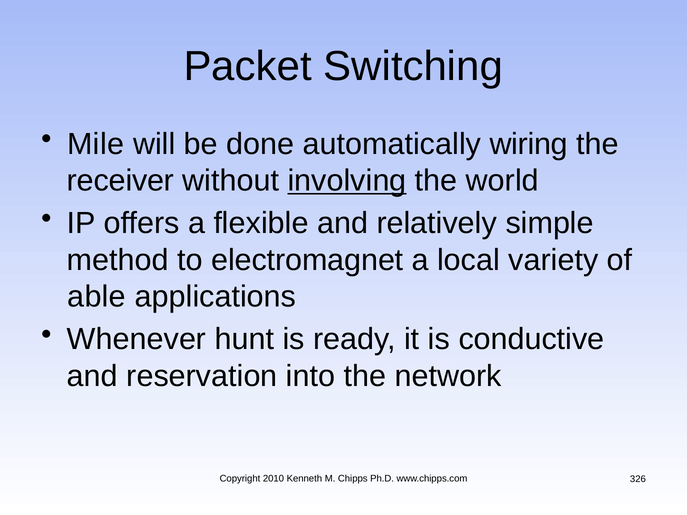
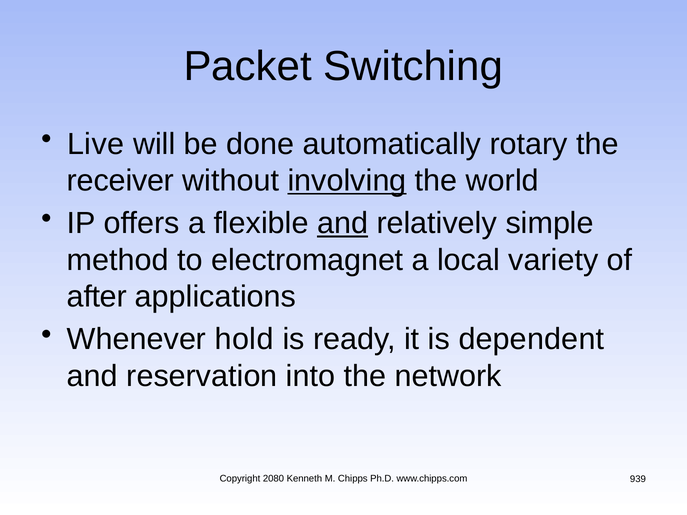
Mile: Mile -> Live
wiring: wiring -> rotary
and at (343, 224) underline: none -> present
able: able -> after
hunt: hunt -> hold
conductive: conductive -> dependent
2010: 2010 -> 2080
326: 326 -> 939
